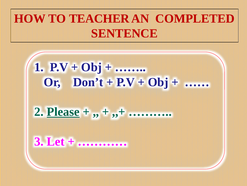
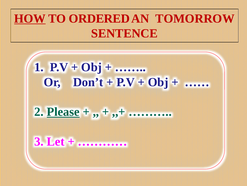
HOW underline: none -> present
TEACHER: TEACHER -> ORDERED
COMPLETED: COMPLETED -> TOMORROW
